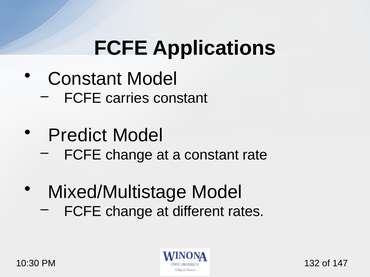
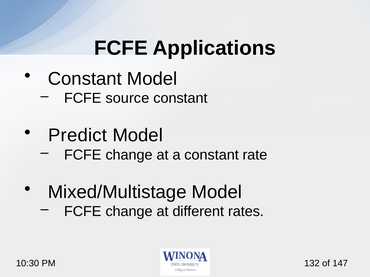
carries: carries -> source
